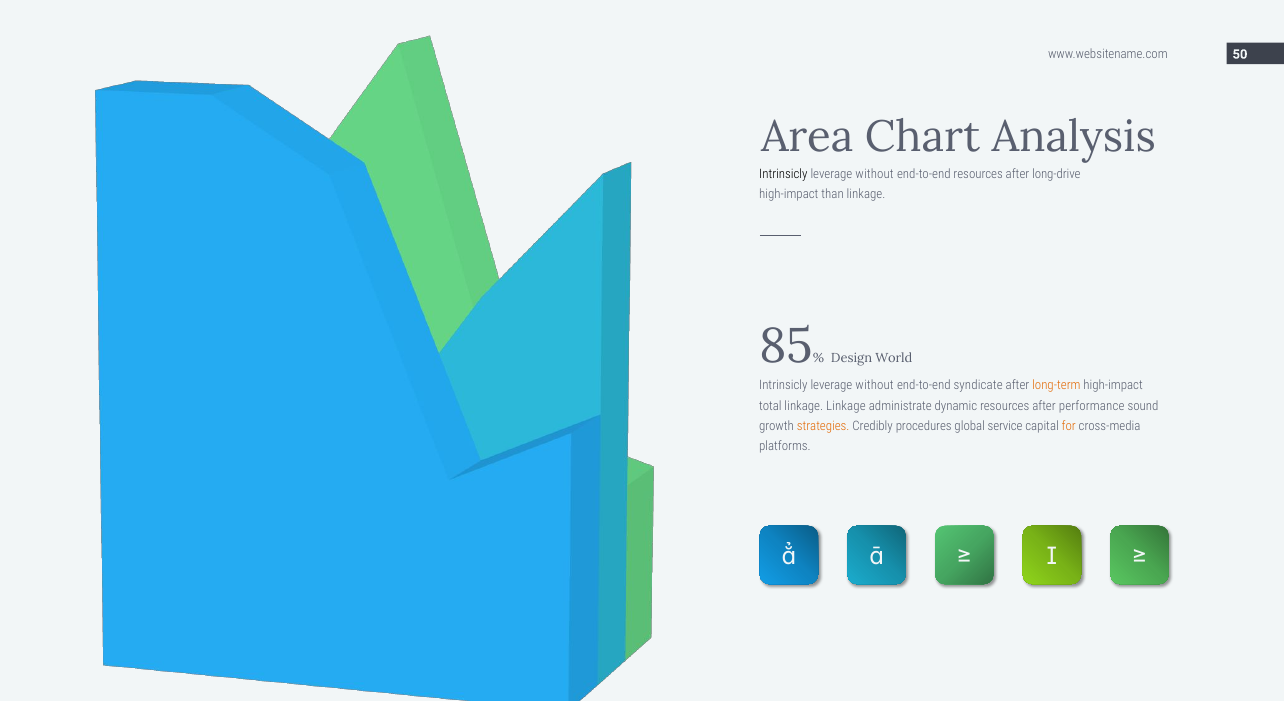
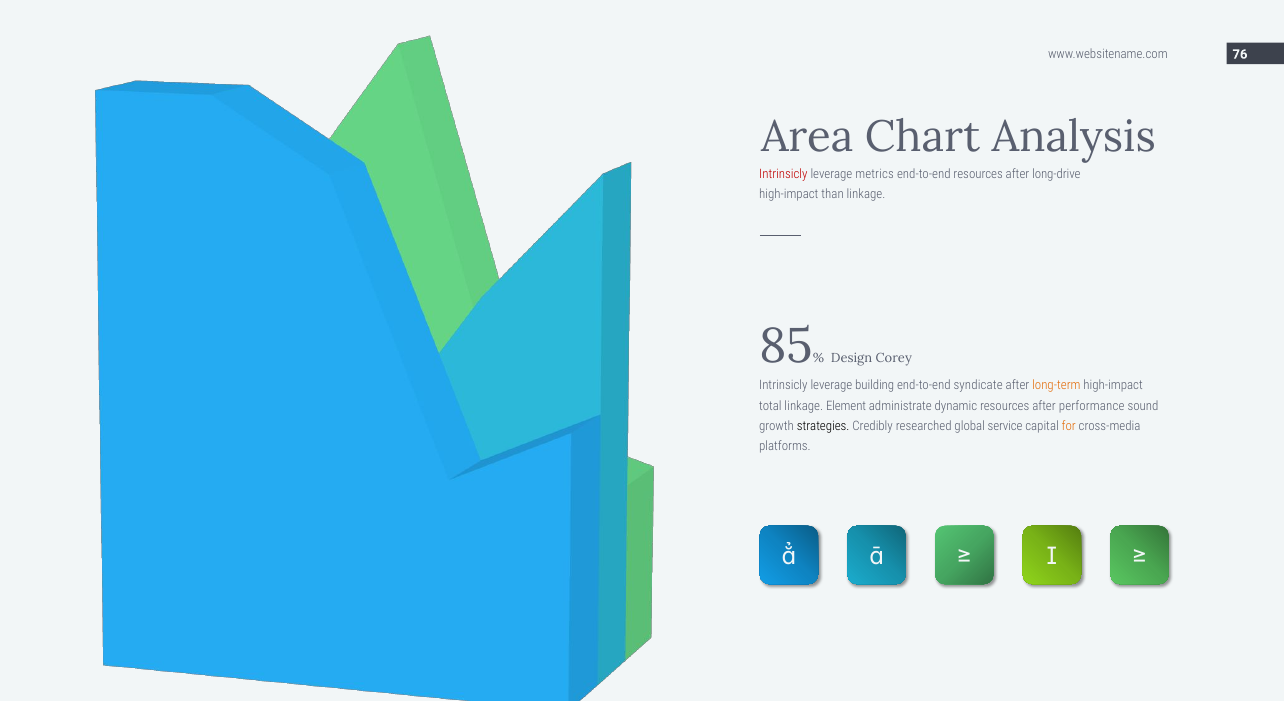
50: 50 -> 76
Intrinsicly at (783, 174) colour: black -> red
without at (875, 174): without -> metrics
World: World -> Corey
without at (875, 385): without -> building
linkage Linkage: Linkage -> Element
strategies colour: orange -> black
procedures: procedures -> researched
